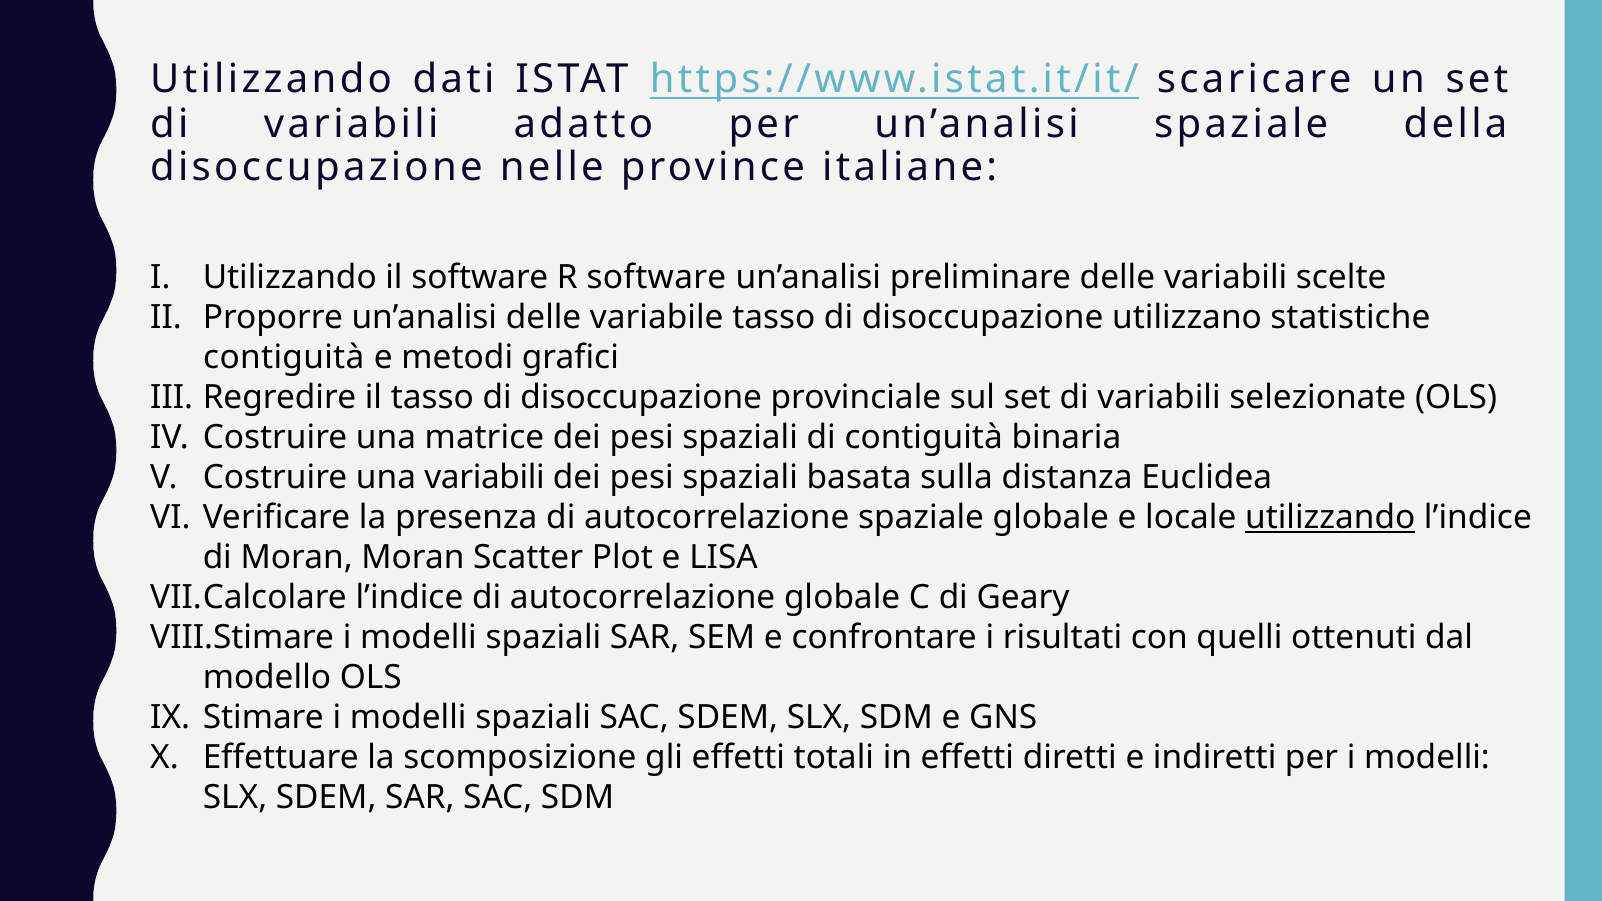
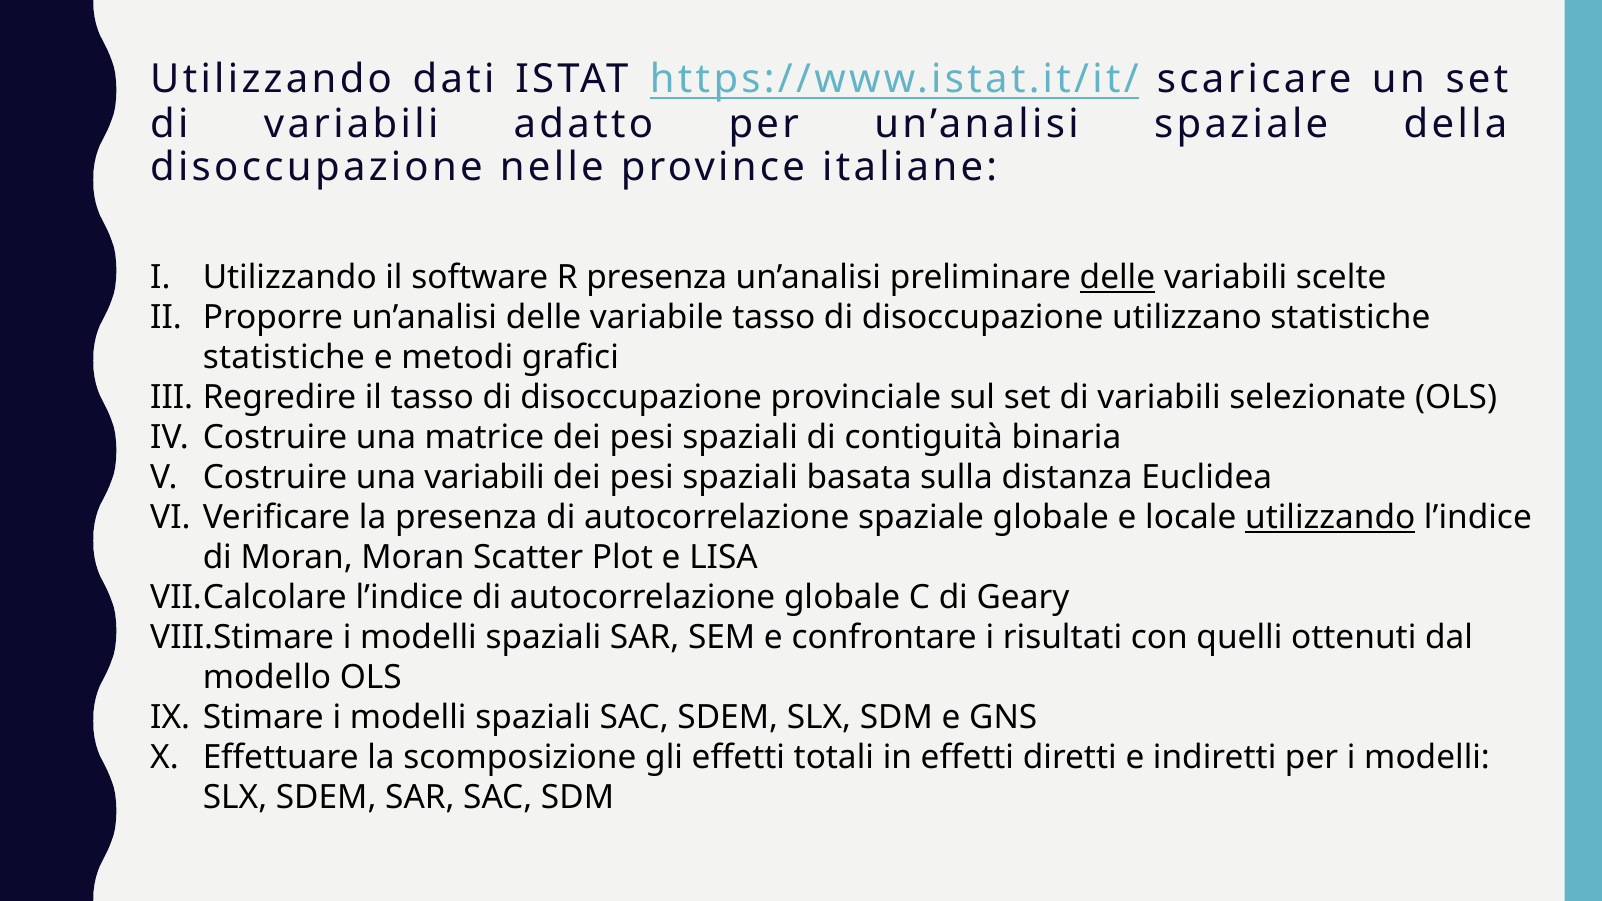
R software: software -> presenza
delle at (1117, 277) underline: none -> present
contiguità at (284, 357): contiguità -> statistiche
